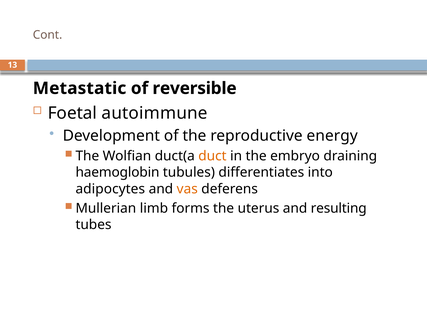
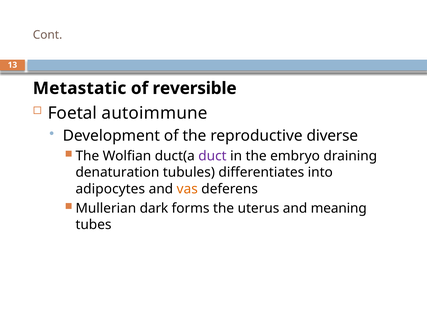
energy: energy -> diverse
duct colour: orange -> purple
haemoglobin: haemoglobin -> denaturation
limb: limb -> dark
resulting: resulting -> meaning
